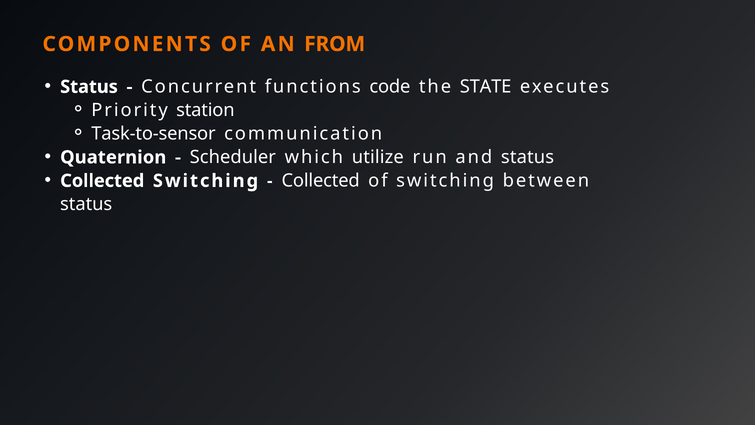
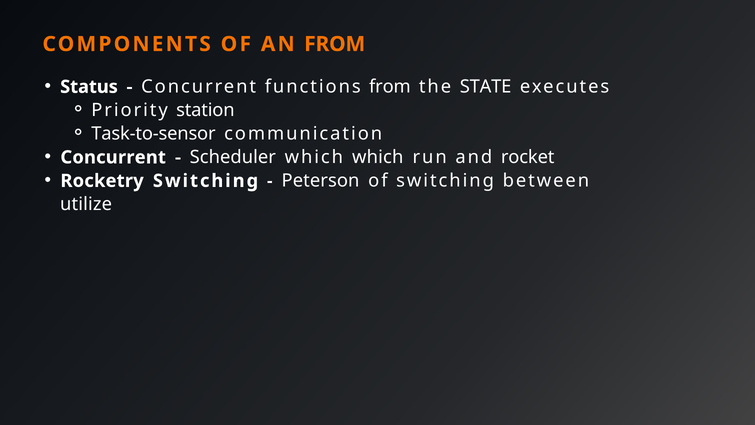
functions code: code -> from
Quaternion at (113, 157): Quaternion -> Concurrent
which utilize: utilize -> which
and status: status -> rocket
Collected at (102, 181): Collected -> Rocketry
Collected at (321, 181): Collected -> Peterson
status at (86, 204): status -> utilize
